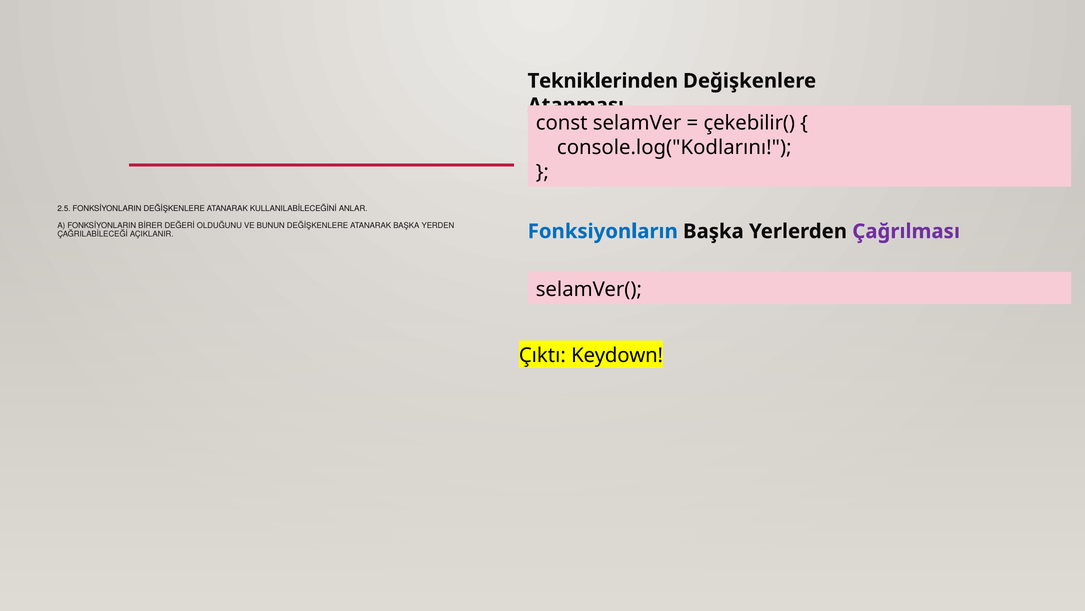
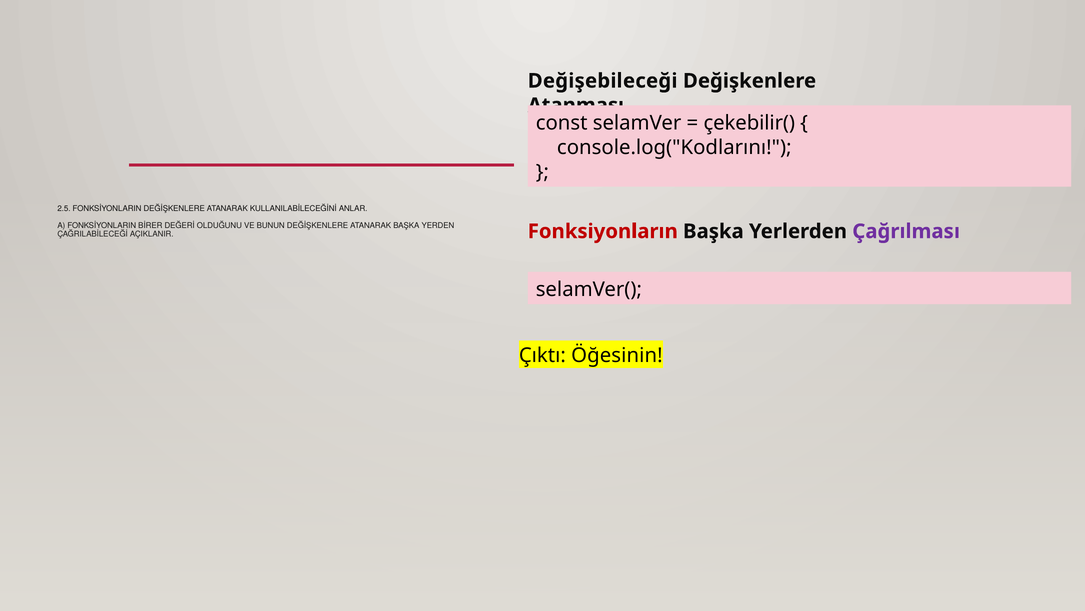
Tekniklerinden: Tekniklerinden -> Değişebileceği
Fonksiyonların colour: blue -> red
Keydown: Keydown -> Öğesinin
